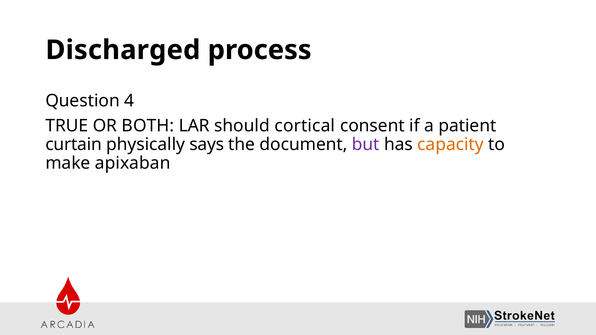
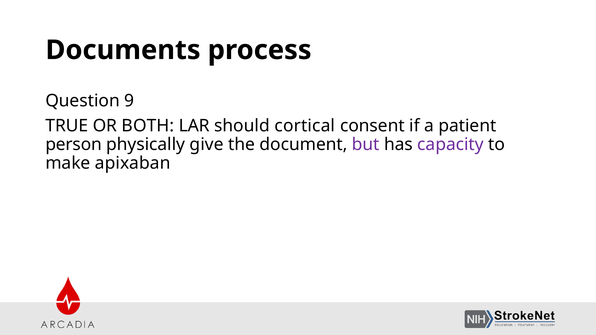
Discharged: Discharged -> Documents
4: 4 -> 9
curtain: curtain -> person
says: says -> give
capacity colour: orange -> purple
